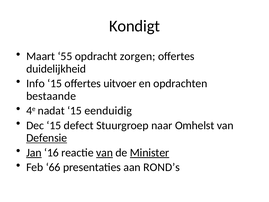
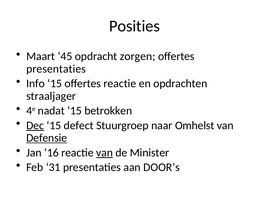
Kondigt: Kondigt -> Posities
55: 55 -> 45
duidelijkheid at (56, 69): duidelijkheid -> presentaties
offertes uitvoer: uitvoer -> reactie
bestaande: bestaande -> straaljager
eenduidig: eenduidig -> betrokken
Dec underline: none -> present
Jan underline: present -> none
Minister underline: present -> none
66: 66 -> 31
ROND’s: ROND’s -> DOOR’s
